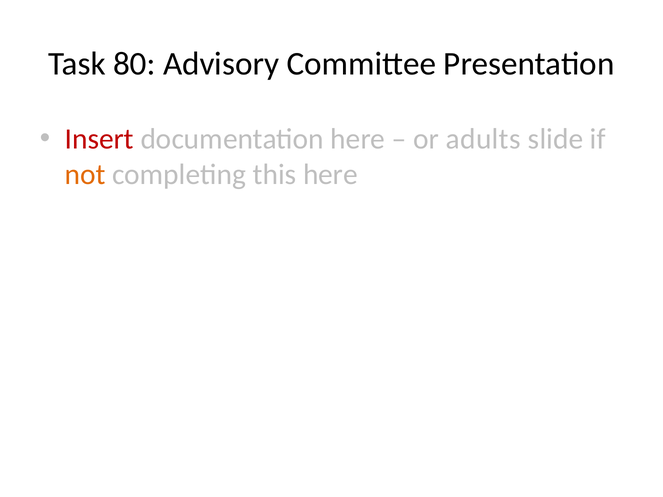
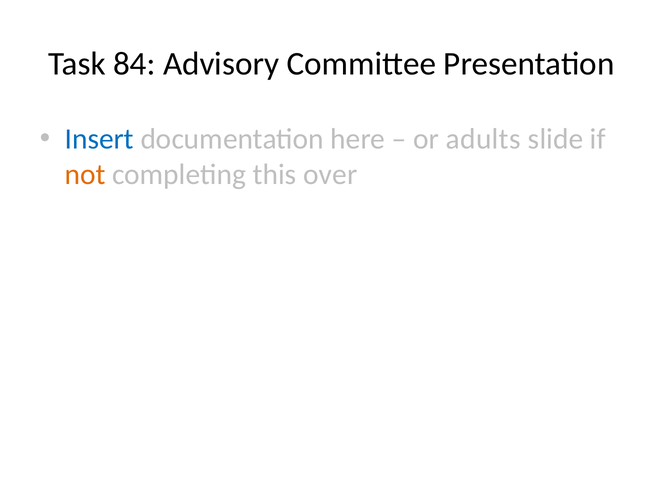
80: 80 -> 84
Insert colour: red -> blue
this here: here -> over
